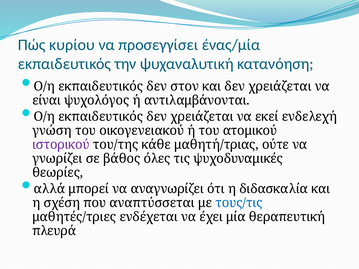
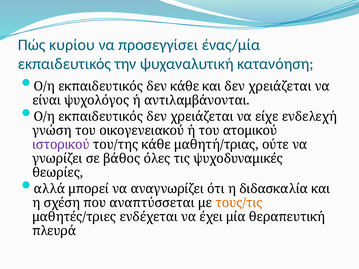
δεν στον: στον -> κάθε
εκεί: εκεί -> είχε
τους/τις colour: blue -> orange
